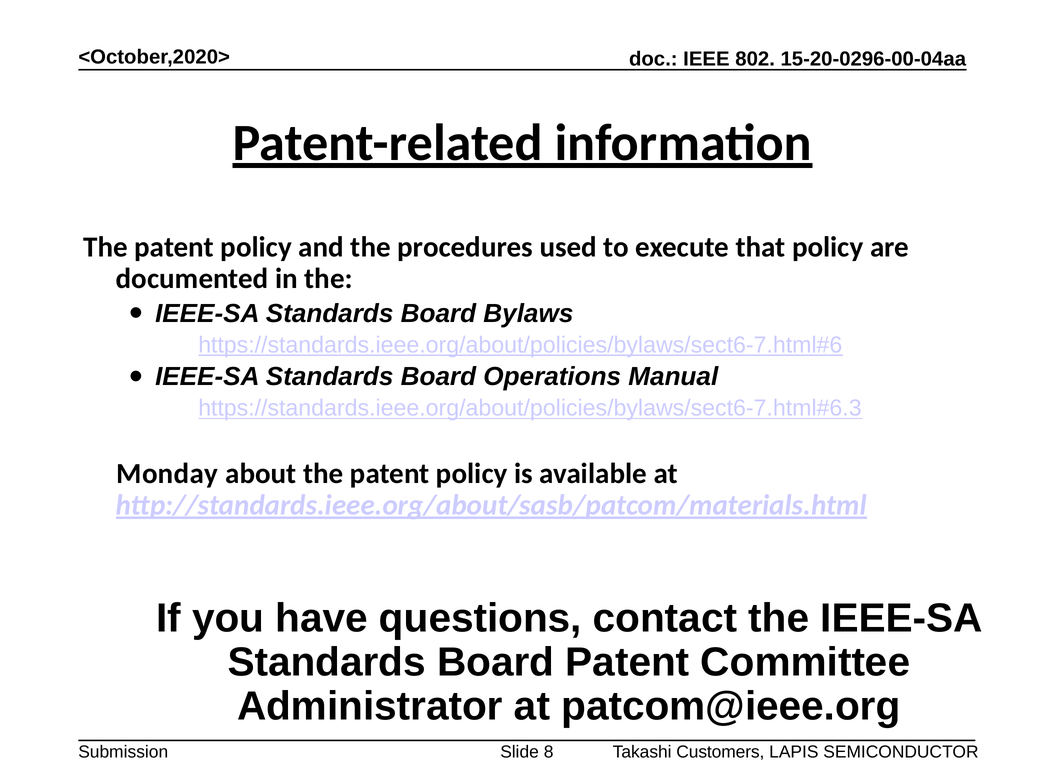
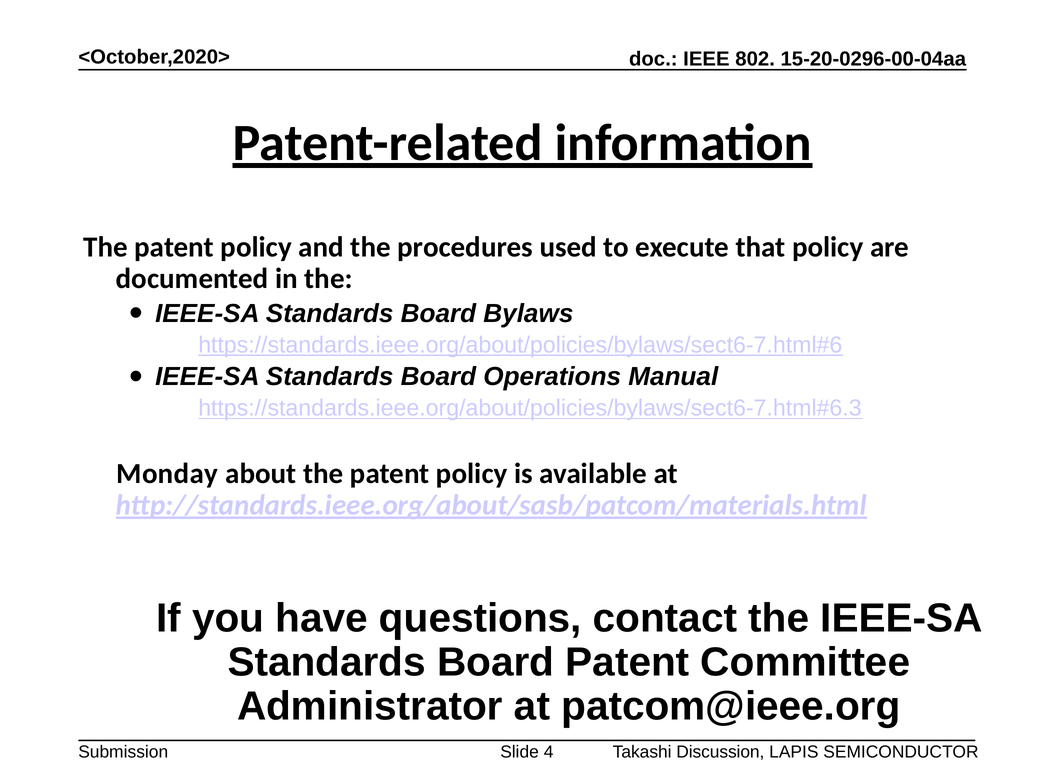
8: 8 -> 4
Customers: Customers -> Discussion
